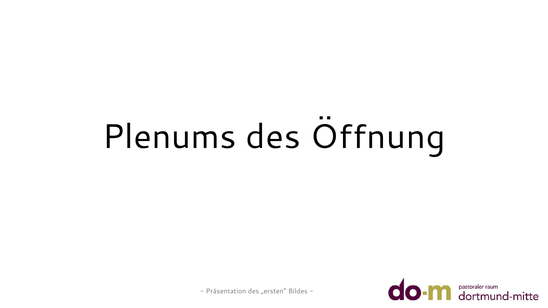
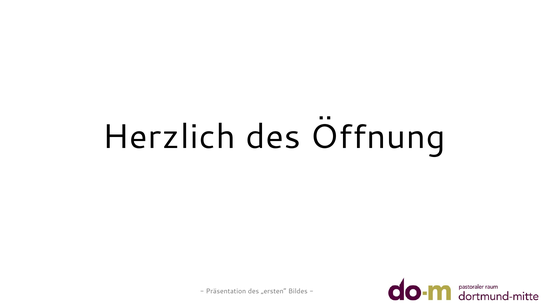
Plenums: Plenums -> Herzlich
